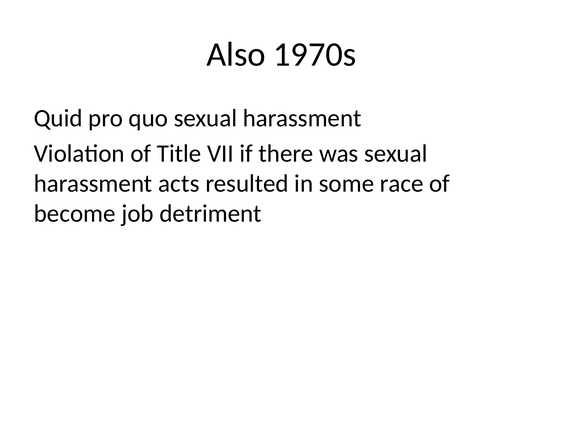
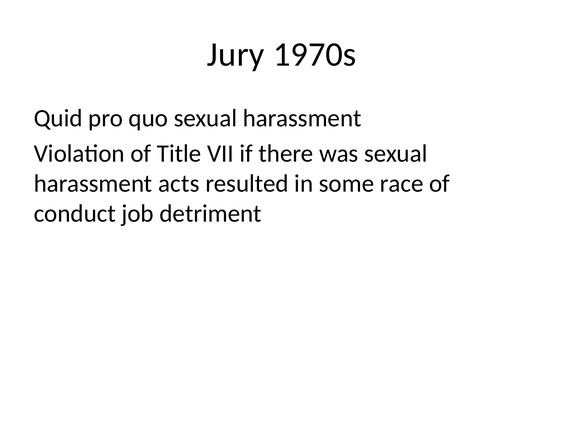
Also: Also -> Jury
become: become -> conduct
